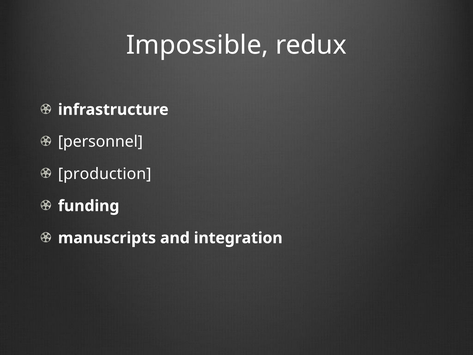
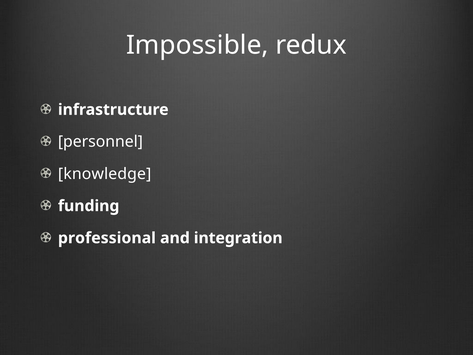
production: production -> knowledge
manuscripts: manuscripts -> professional
